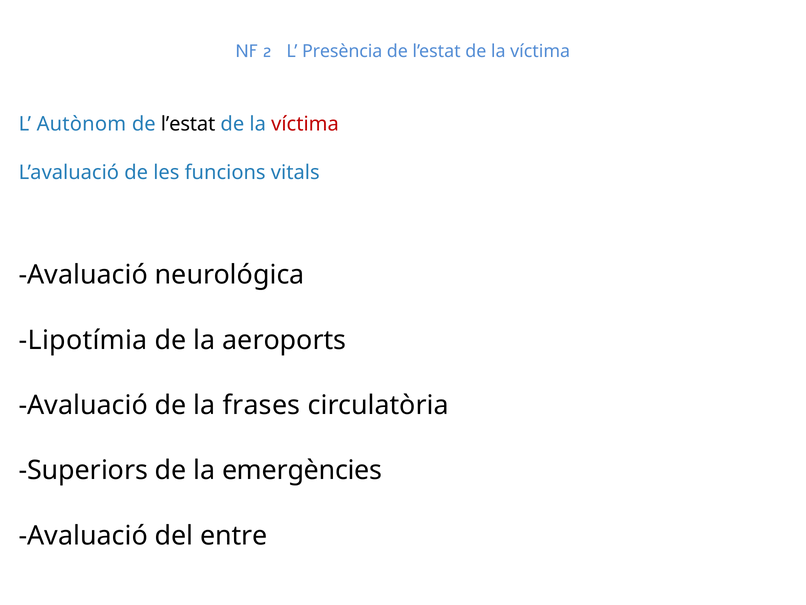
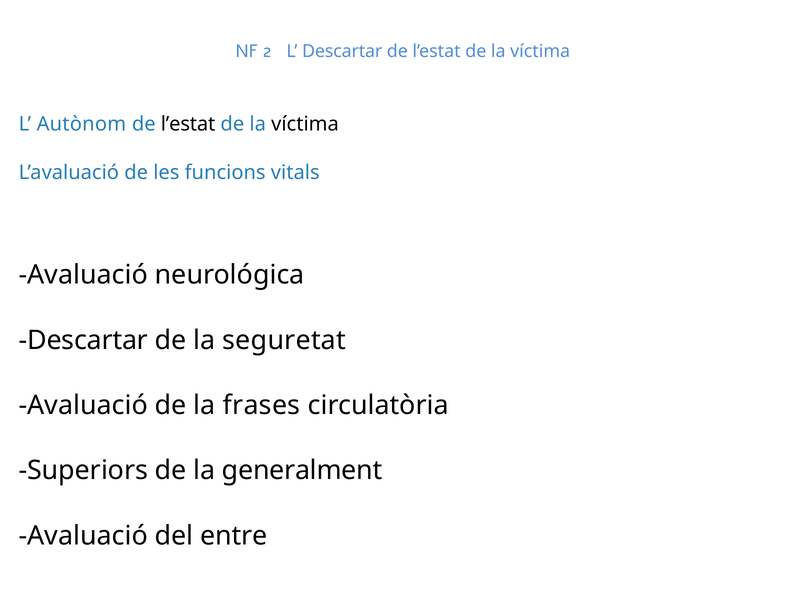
L Presència: Presència -> Descartar
víctima at (305, 124) colour: red -> black
Lipotímia at (83, 340): Lipotímia -> Descartar
aeroports: aeroports -> seguretat
emergències: emergències -> generalment
